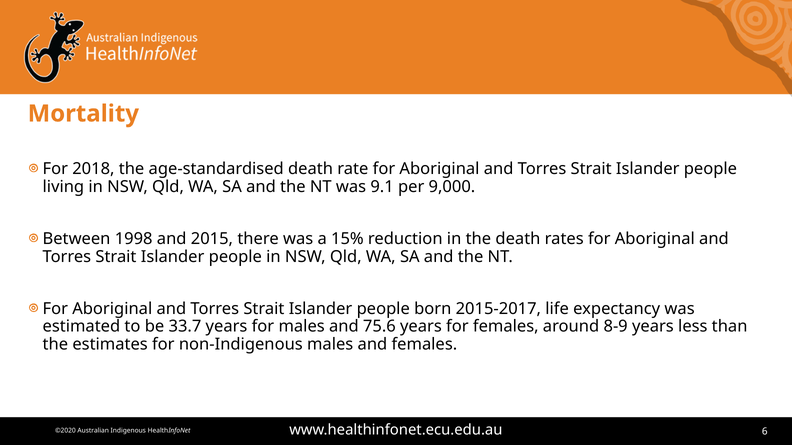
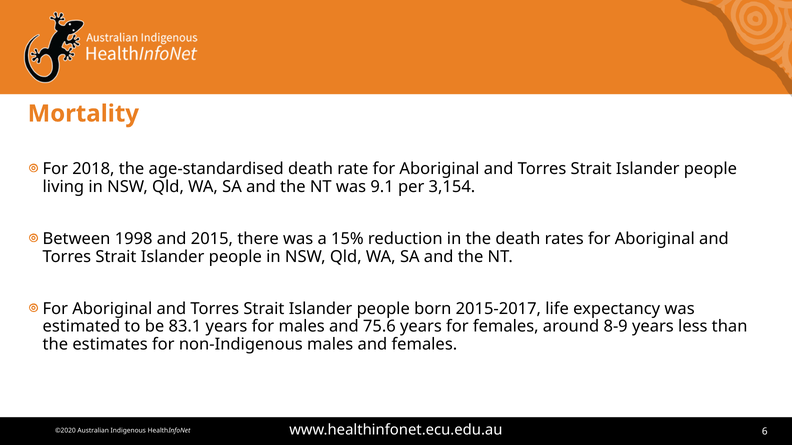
9,000: 9,000 -> 3,154
33.7: 33.7 -> 83.1
